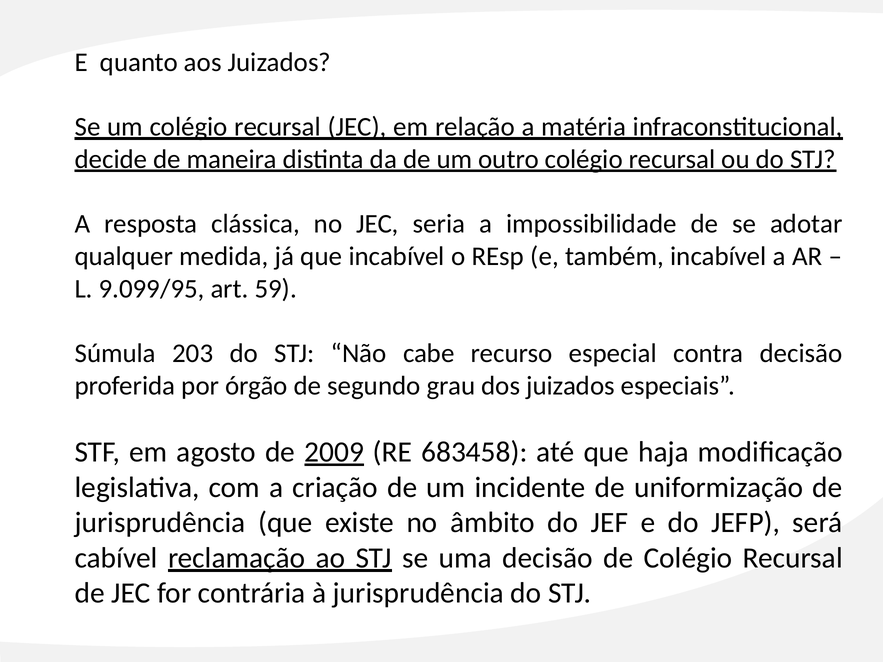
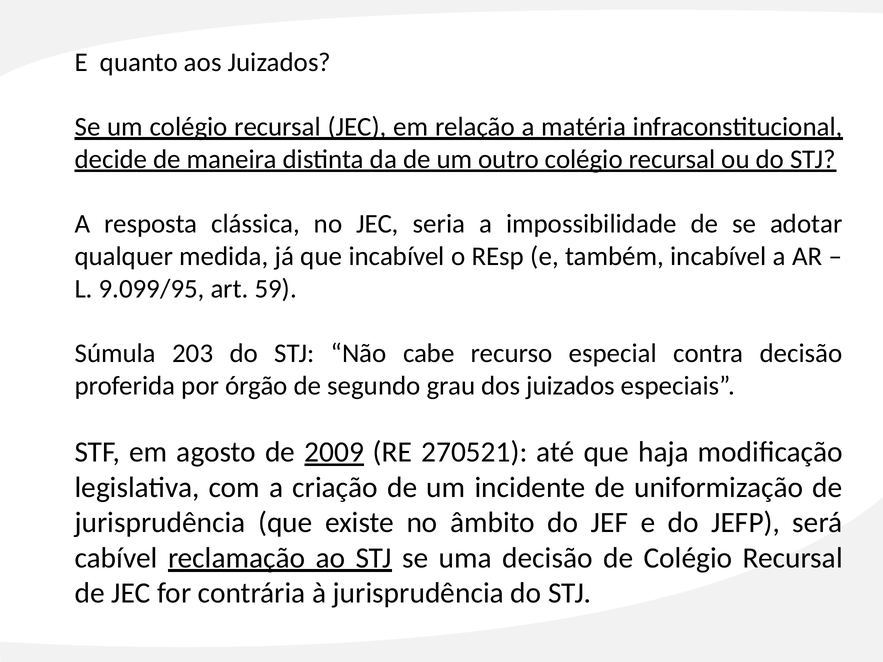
683458: 683458 -> 270521
